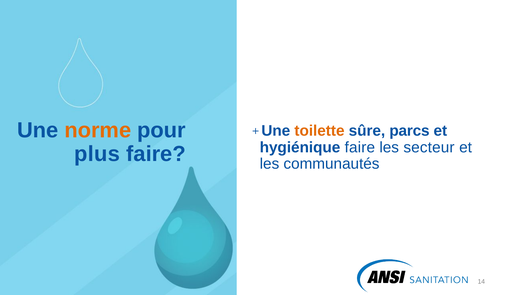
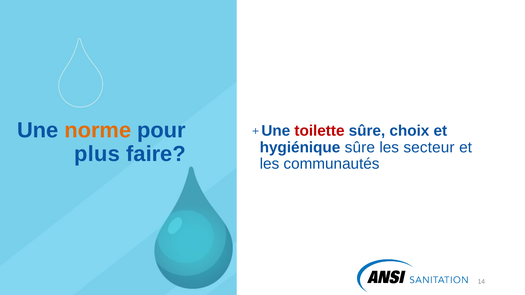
toilette colour: orange -> red
parcs: parcs -> choix
hygiénique faire: faire -> sûre
